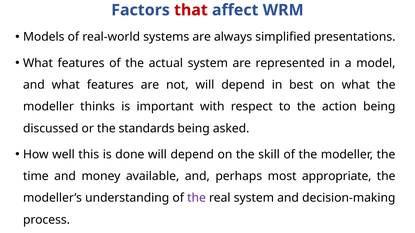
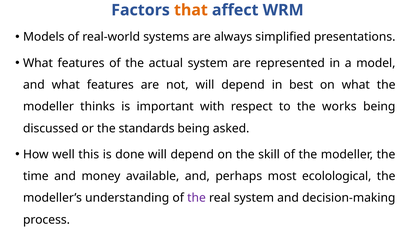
that colour: red -> orange
action: action -> works
appropriate: appropriate -> ecolological
